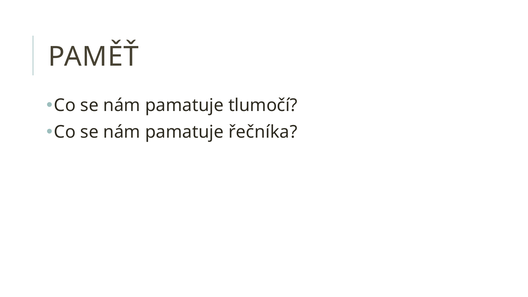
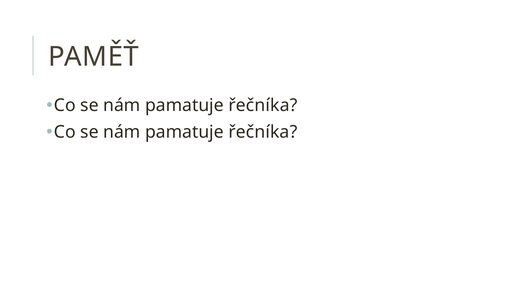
tlumočí at (263, 105): tlumočí -> řečníka
